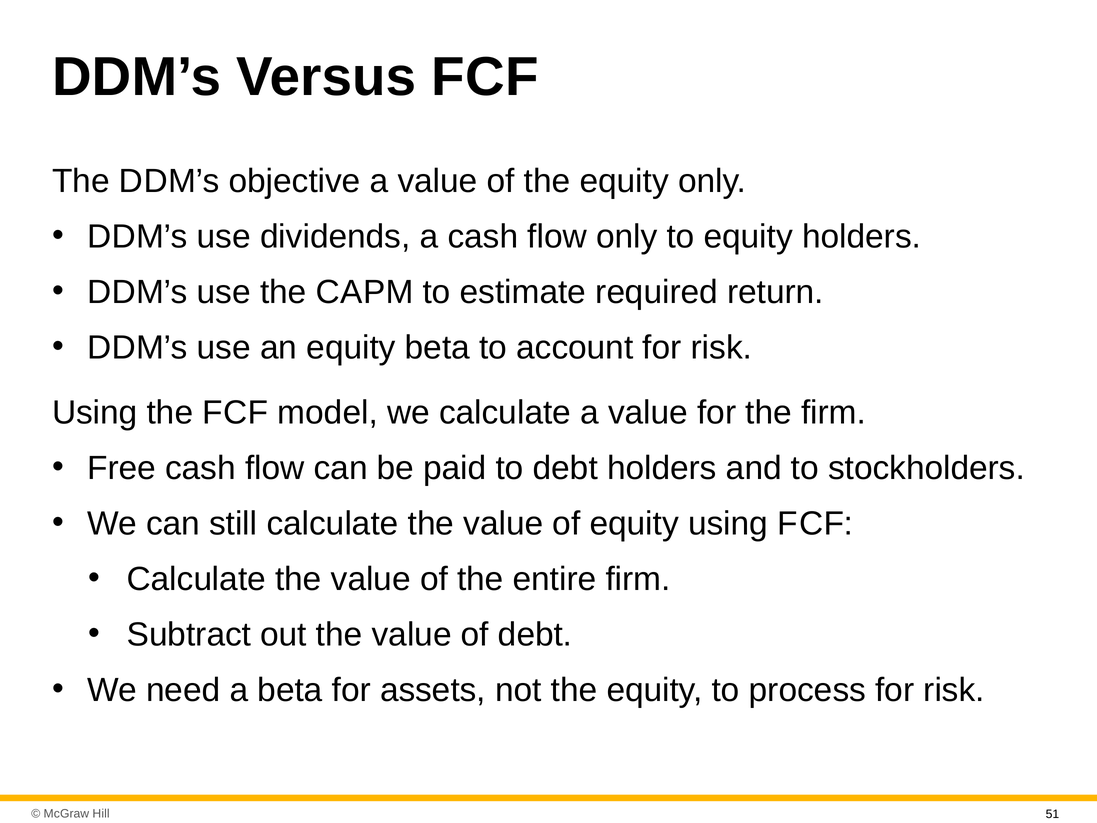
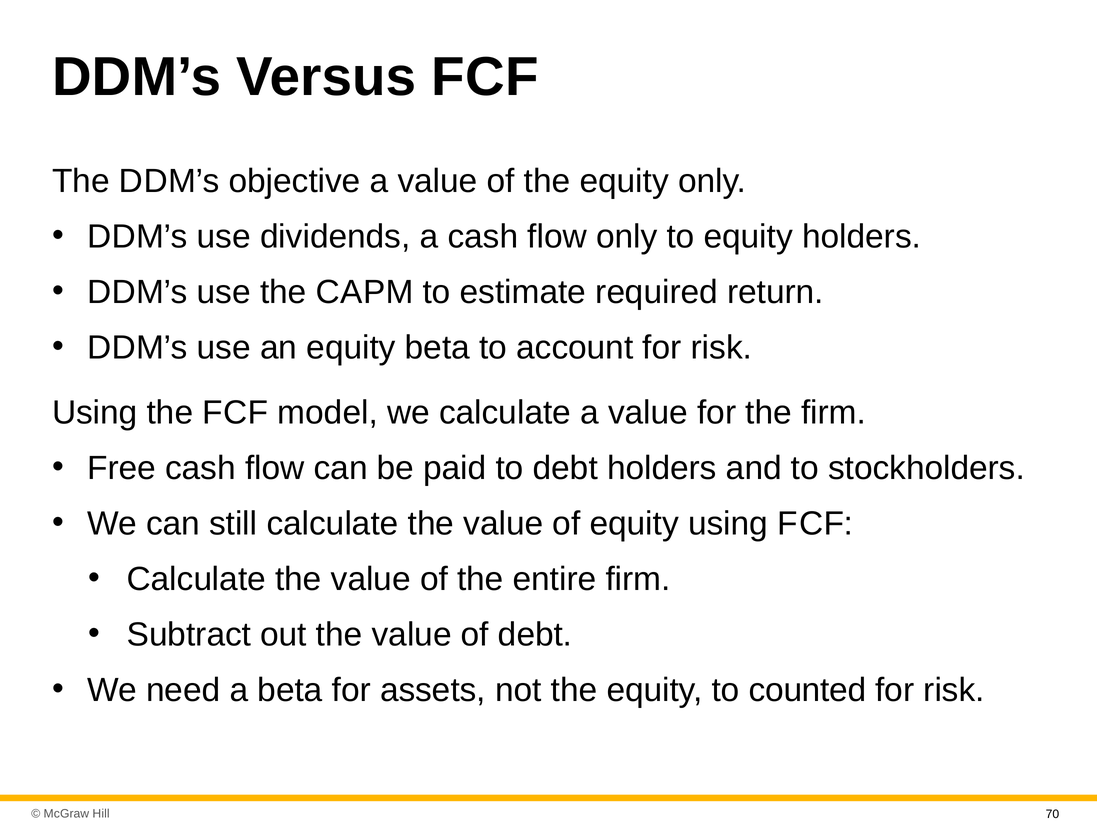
process: process -> counted
51: 51 -> 70
